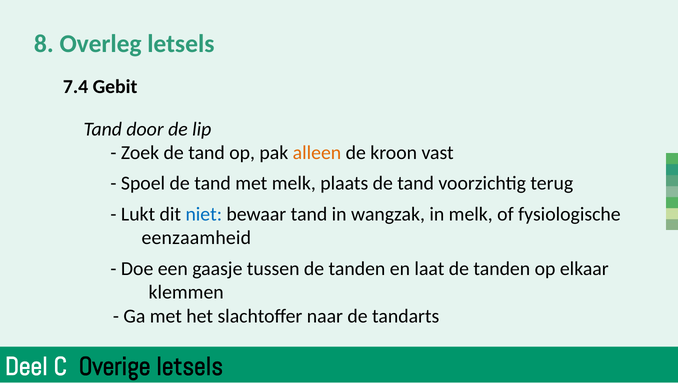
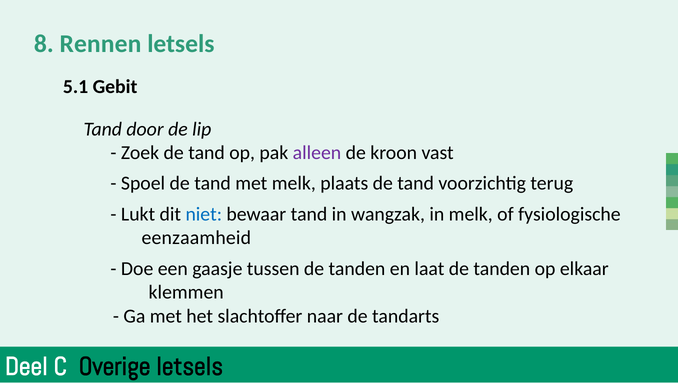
Overleg: Overleg -> Rennen
7.4: 7.4 -> 5.1
alleen colour: orange -> purple
